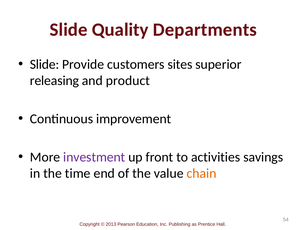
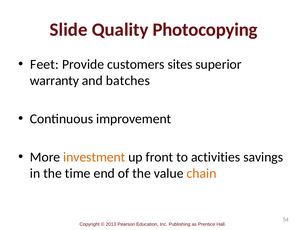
Departments: Departments -> Photocopying
Slide at (45, 64): Slide -> Feet
releasing: releasing -> warranty
product: product -> batches
investment colour: purple -> orange
